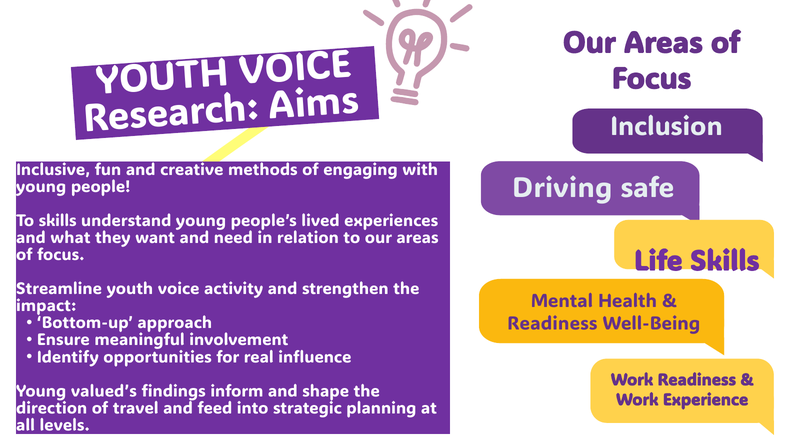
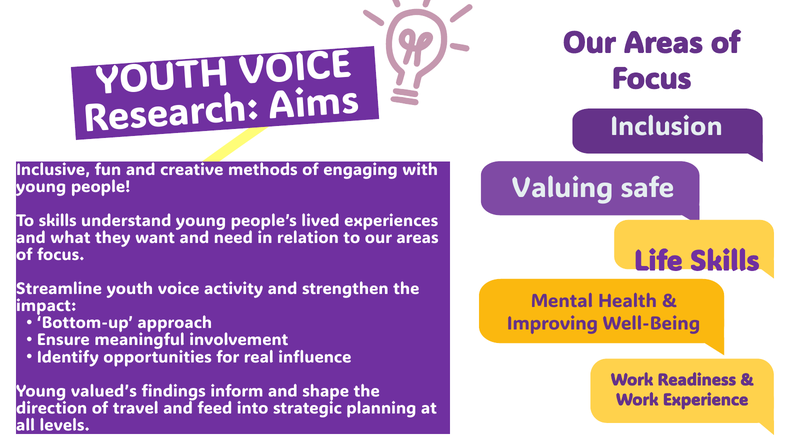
Driving: Driving -> Valuing
Readiness at (552, 324): Readiness -> Improving
